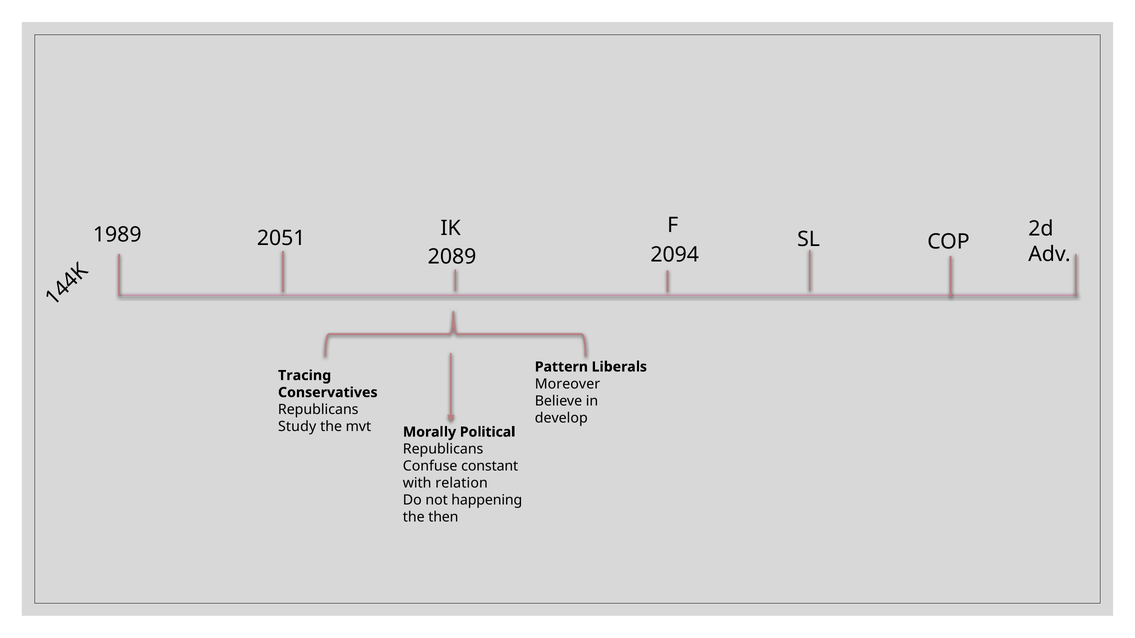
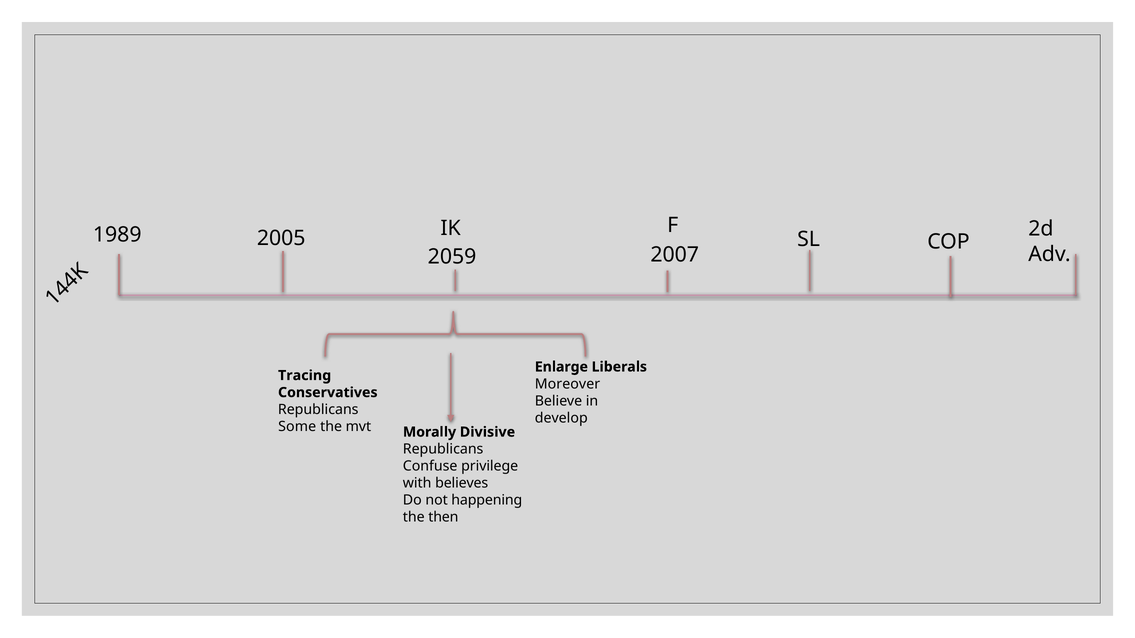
2051: 2051 -> 2005
2094: 2094 -> 2007
2089: 2089 -> 2059
Pattern: Pattern -> Enlarge
Study: Study -> Some
Political: Political -> Divisive
constant: constant -> privilege
relation: relation -> believes
